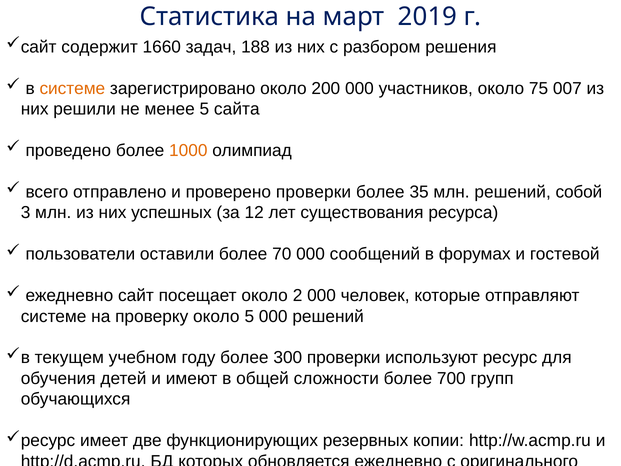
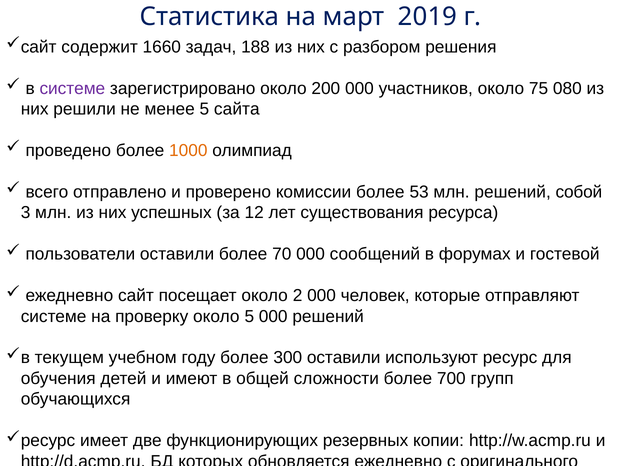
системе at (72, 88) colour: orange -> purple
007: 007 -> 080
проверено проверки: проверки -> комиссии
35: 35 -> 53
300 проверки: проверки -> оставили
